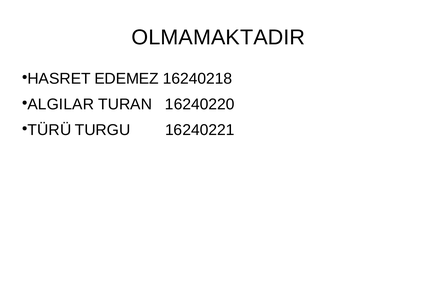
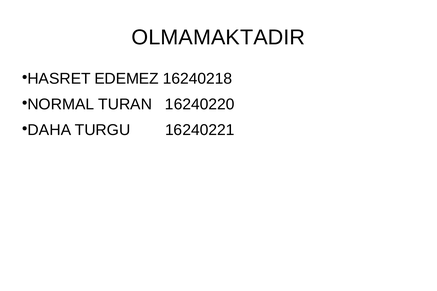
ALGILAR: ALGILAR -> NORMAL
TÜRÜ: TÜRÜ -> DAHA
